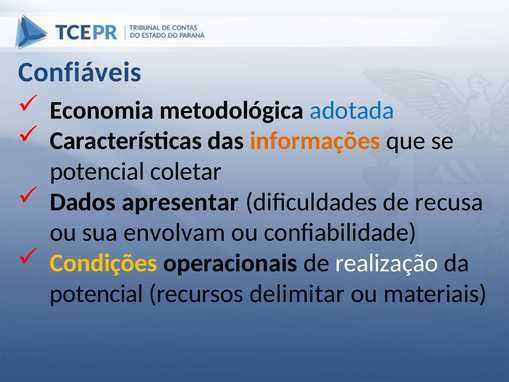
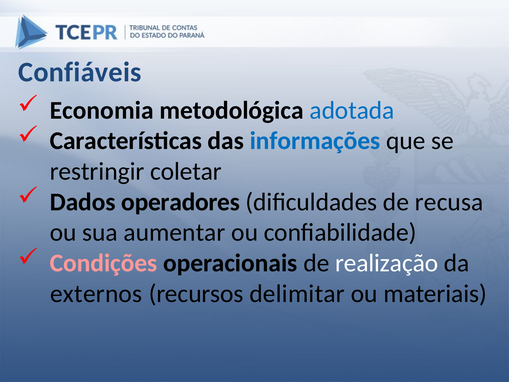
informações colour: orange -> blue
potencial at (97, 171): potencial -> restringir
apresentar: apresentar -> operadores
envolvam: envolvam -> aumentar
Condições colour: yellow -> pink
potencial at (96, 293): potencial -> externos
